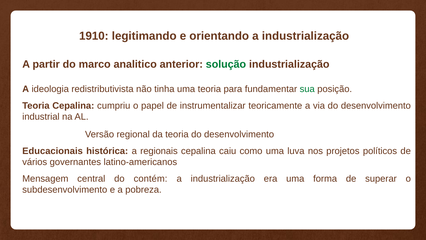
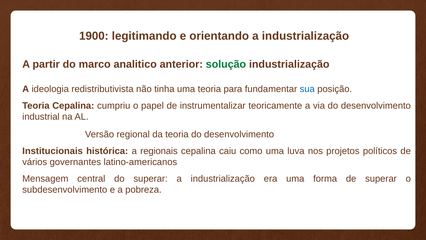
1910: 1910 -> 1900
sua colour: green -> blue
Educacionais: Educacionais -> Institucionais
do contém: contém -> superar
